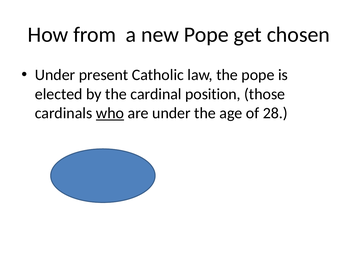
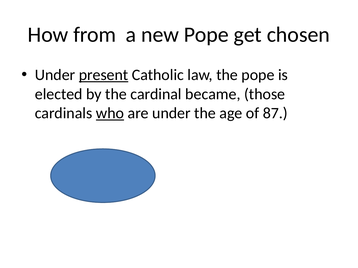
present underline: none -> present
position: position -> became
28: 28 -> 87
